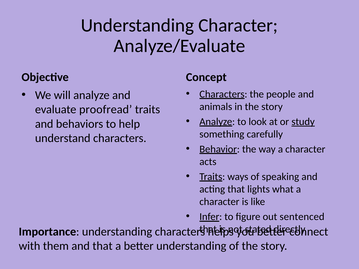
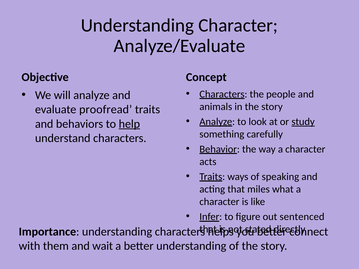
help underline: none -> present
lights: lights -> miles
and that: that -> wait
